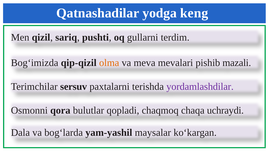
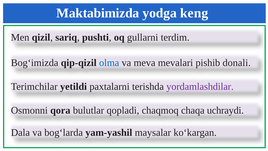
Qatnashadilar: Qatnashadilar -> Maktabimizda
olma colour: orange -> blue
mazali: mazali -> donali
sersuv: sersuv -> yetildi
